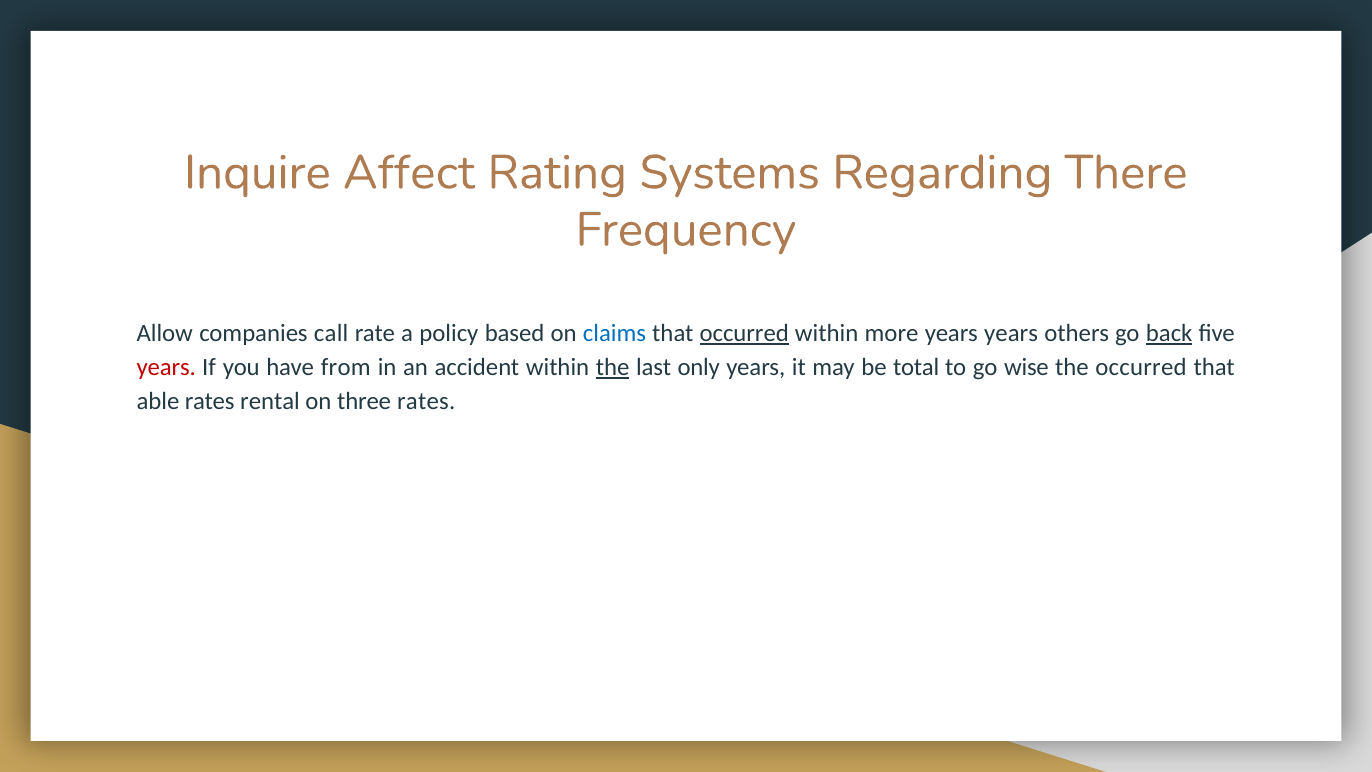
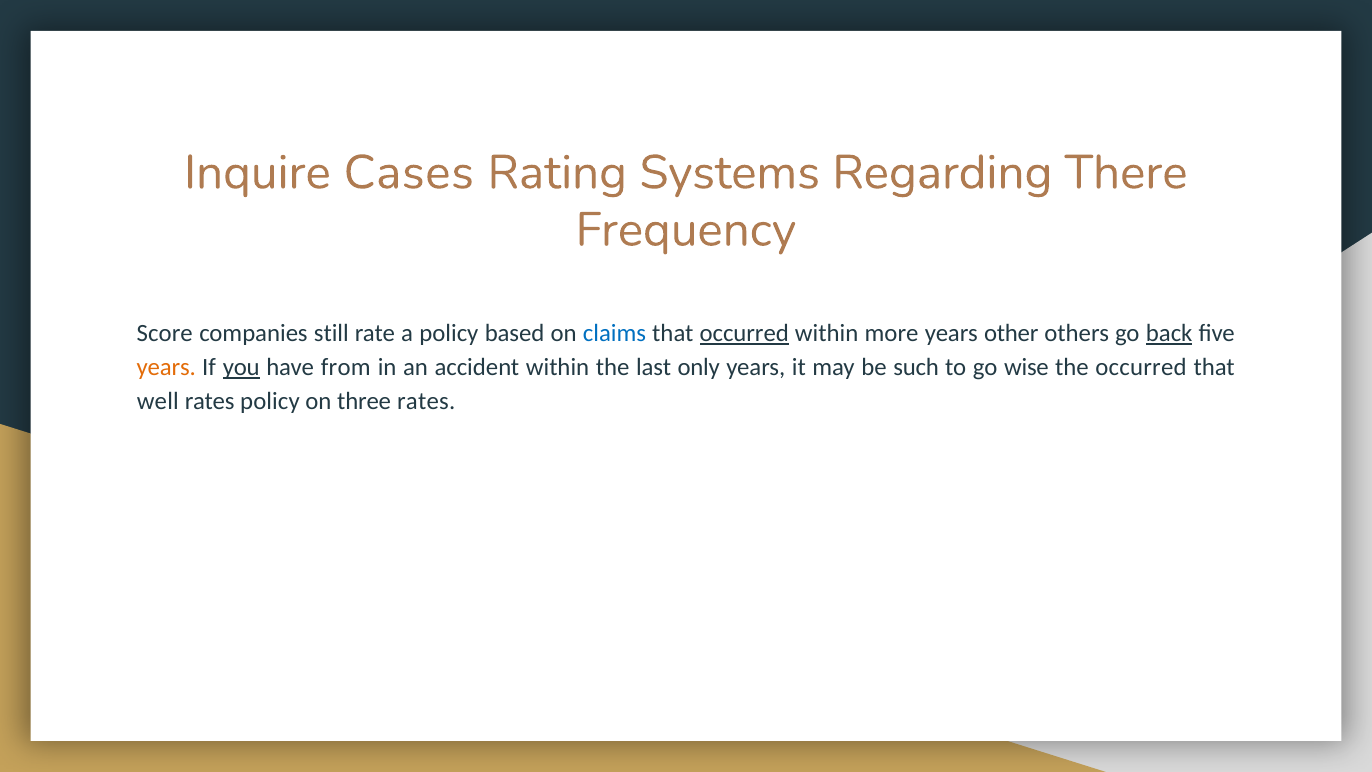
Affect: Affect -> Cases
Allow: Allow -> Score
call: call -> still
years years: years -> other
years at (166, 367) colour: red -> orange
you underline: none -> present
the at (613, 367) underline: present -> none
total: total -> such
able: able -> well
rates rental: rental -> policy
